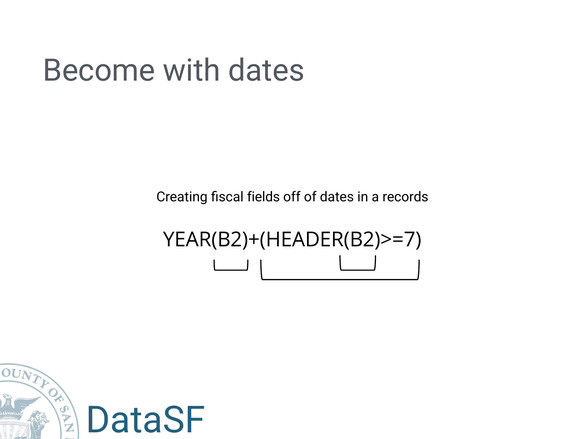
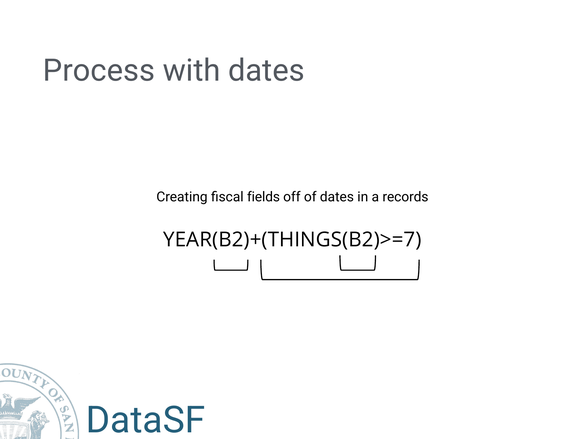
Become: Become -> Process
YEAR(B2)+(HEADER(B2)>=7: YEAR(B2)+(HEADER(B2)>=7 -> YEAR(B2)+(THINGS(B2)>=7
